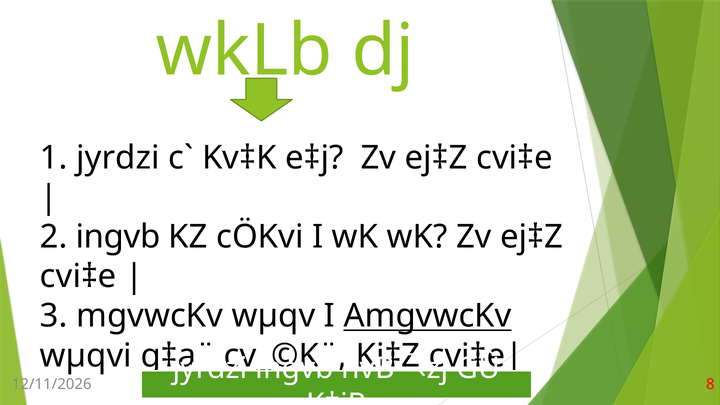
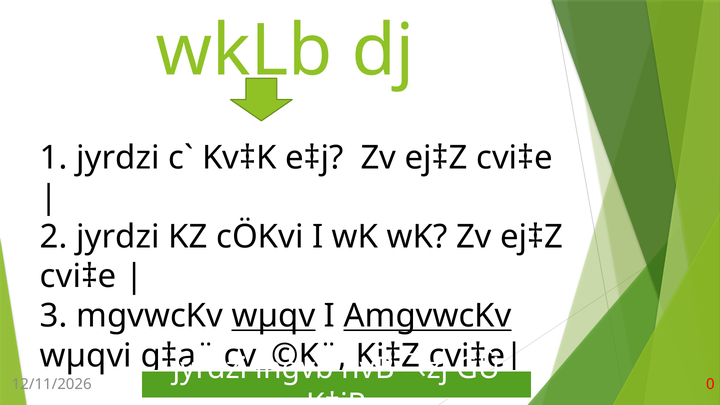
2 ingvb: ingvb -> jyrdzi
wµqv underline: none -> present
8: 8 -> 0
